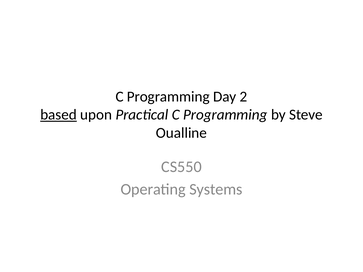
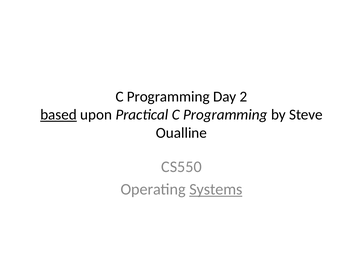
Systems underline: none -> present
